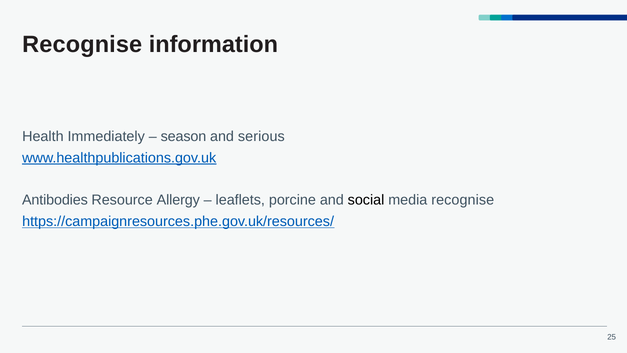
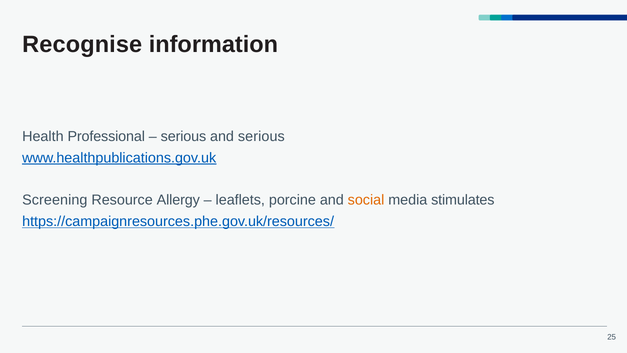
Immediately: Immediately -> Professional
season at (183, 136): season -> serious
Antibodies: Antibodies -> Screening
social colour: black -> orange
media recognise: recognise -> stimulates
